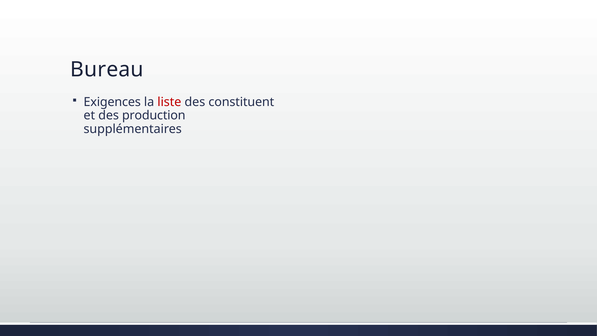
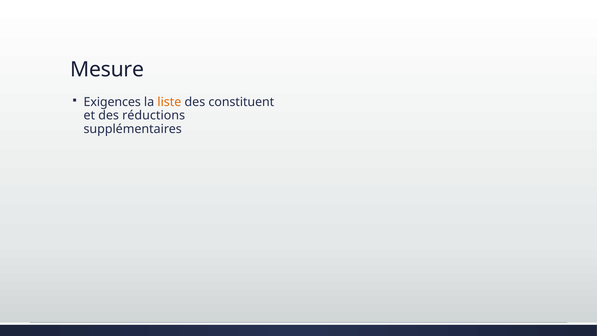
Bureau: Bureau -> Mesure
liste colour: red -> orange
production: production -> réductions
